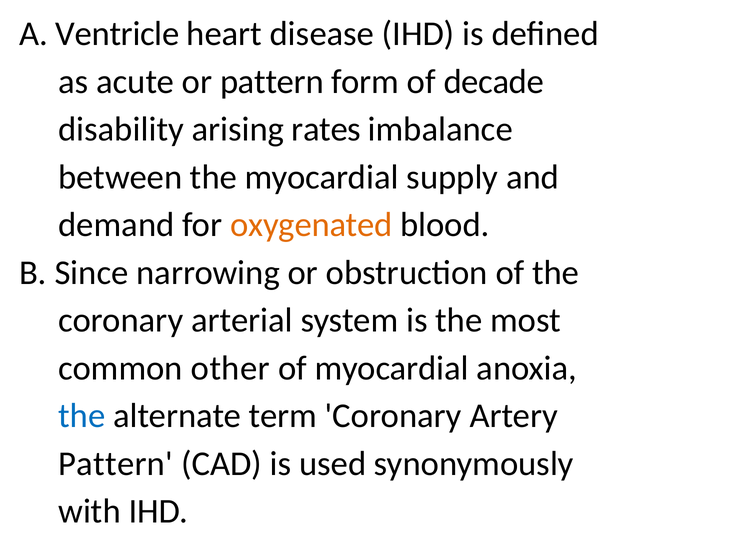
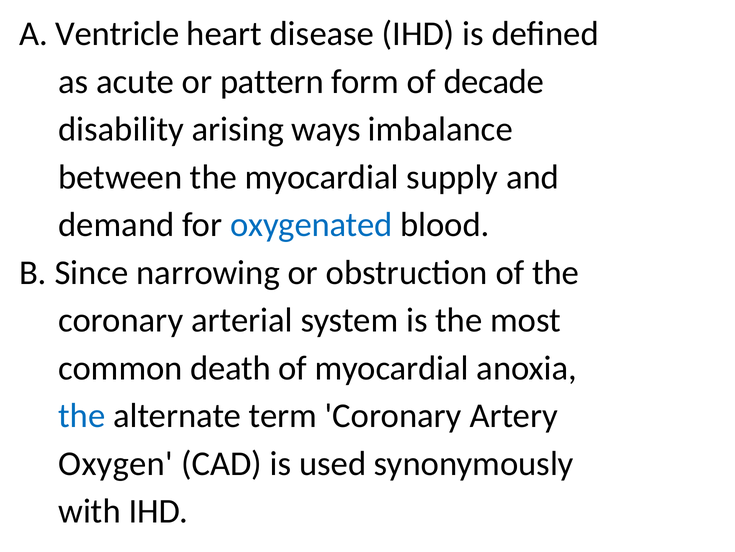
rates: rates -> ways
oxygenated colour: orange -> blue
other: other -> death
Pattern at (116, 463): Pattern -> Oxygen
